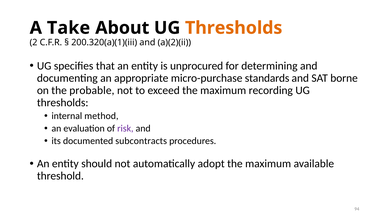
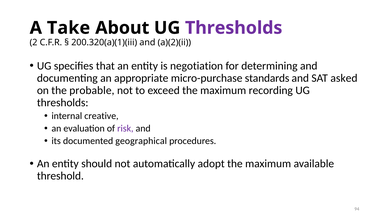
Thresholds at (234, 28) colour: orange -> purple
unprocured: unprocured -> negotiation
borne: borne -> asked
method: method -> creative
subcontracts: subcontracts -> geographical
